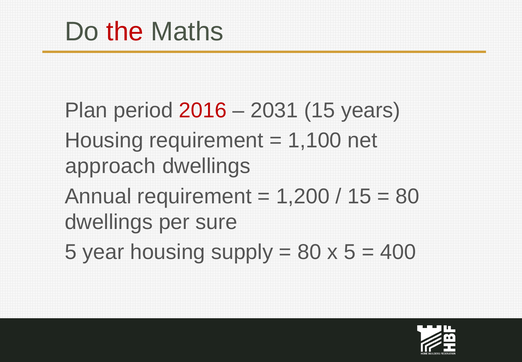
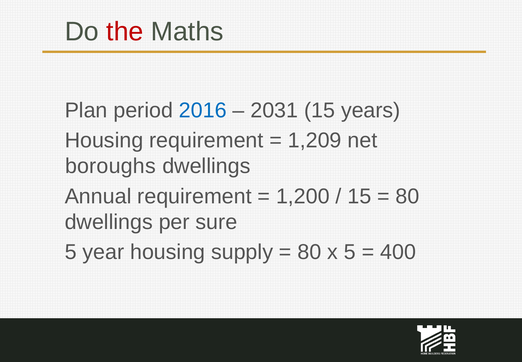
2016 colour: red -> blue
1,100: 1,100 -> 1,209
approach: approach -> boroughs
